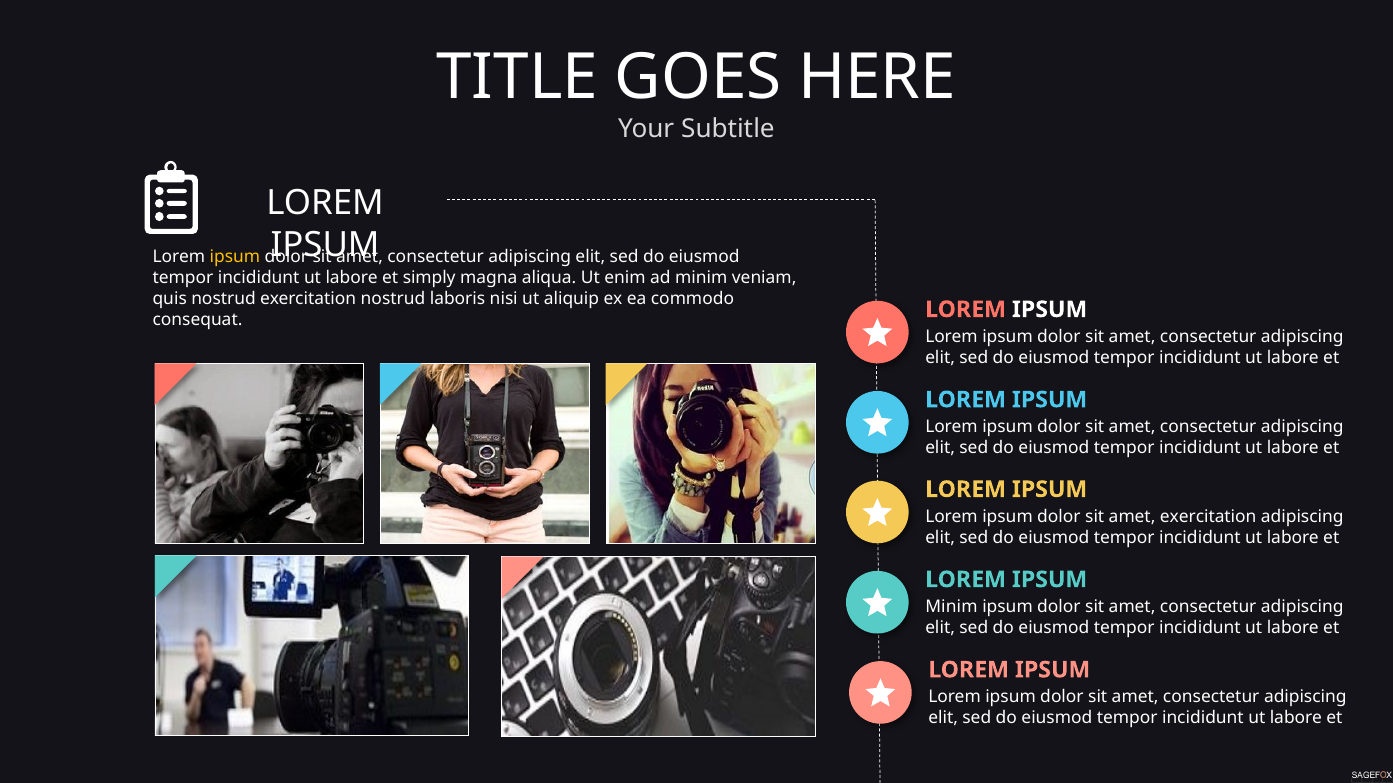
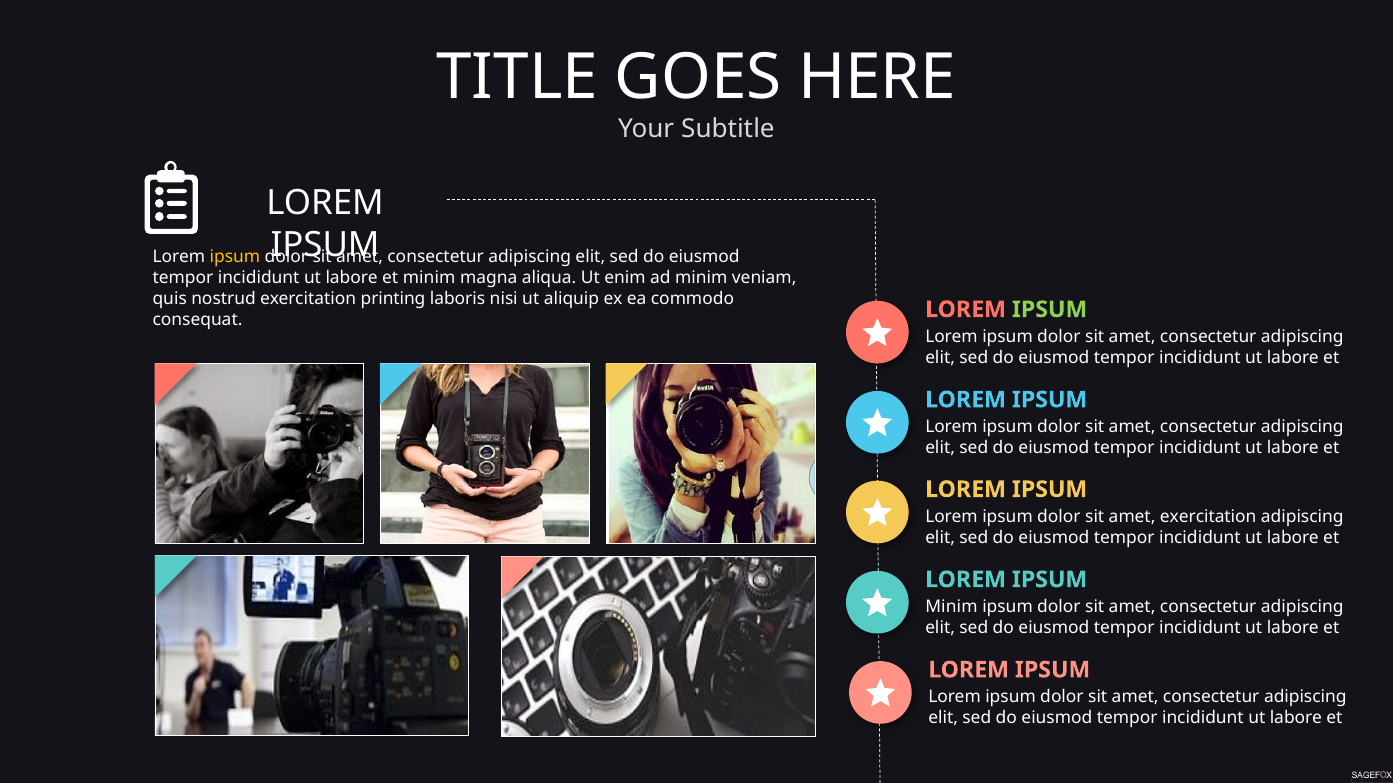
et simply: simply -> minim
exercitation nostrud: nostrud -> printing
IPSUM at (1050, 310) colour: white -> light green
